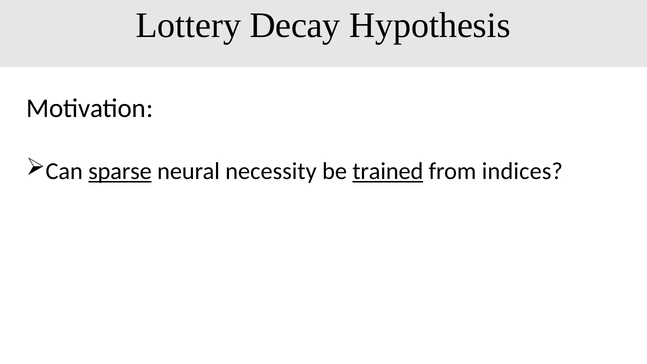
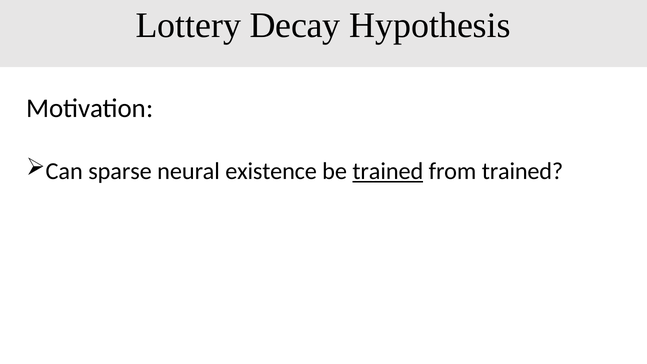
sparse underline: present -> none
necessity: necessity -> existence
from indices: indices -> trained
